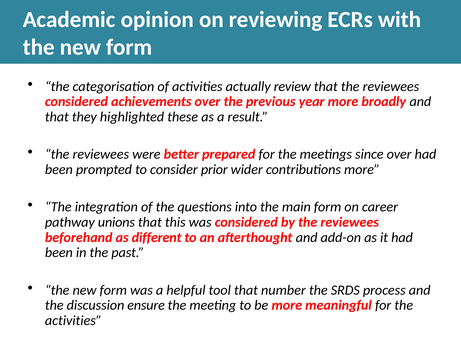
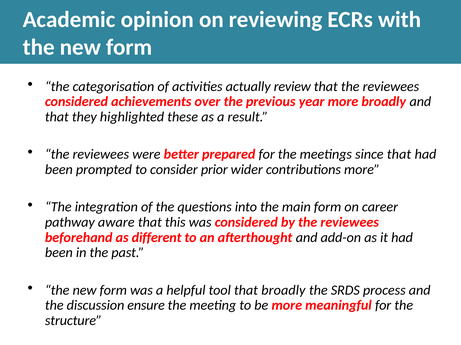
since over: over -> that
unions: unions -> aware
that number: number -> broadly
activities at (73, 321): activities -> structure
